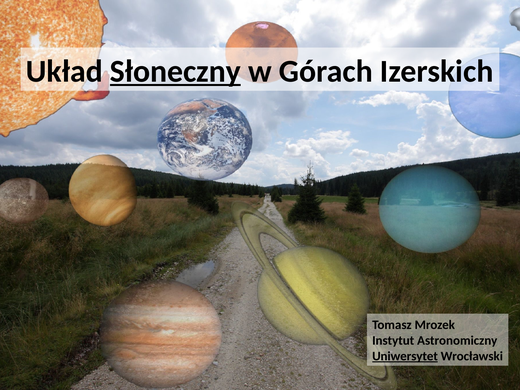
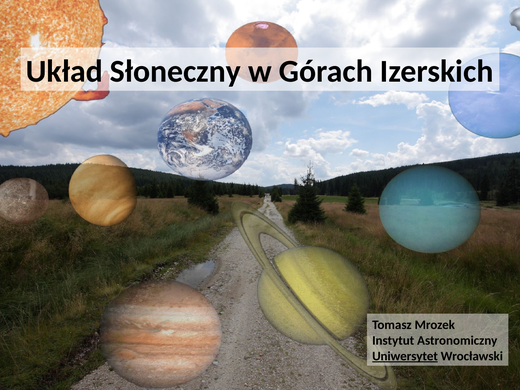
Słoneczny underline: present -> none
